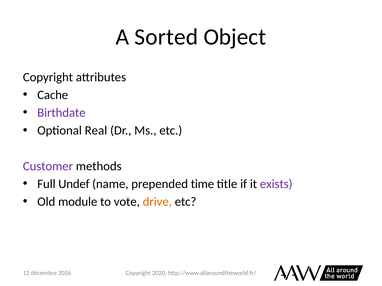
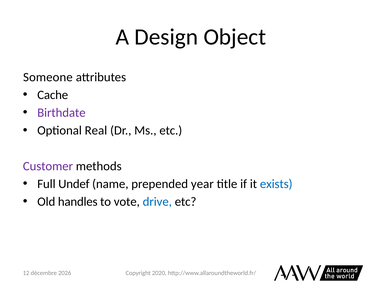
Sorted: Sorted -> Design
Copyright at (48, 77): Copyright -> Someone
time: time -> year
exists colour: purple -> blue
module: module -> handles
drive colour: orange -> blue
